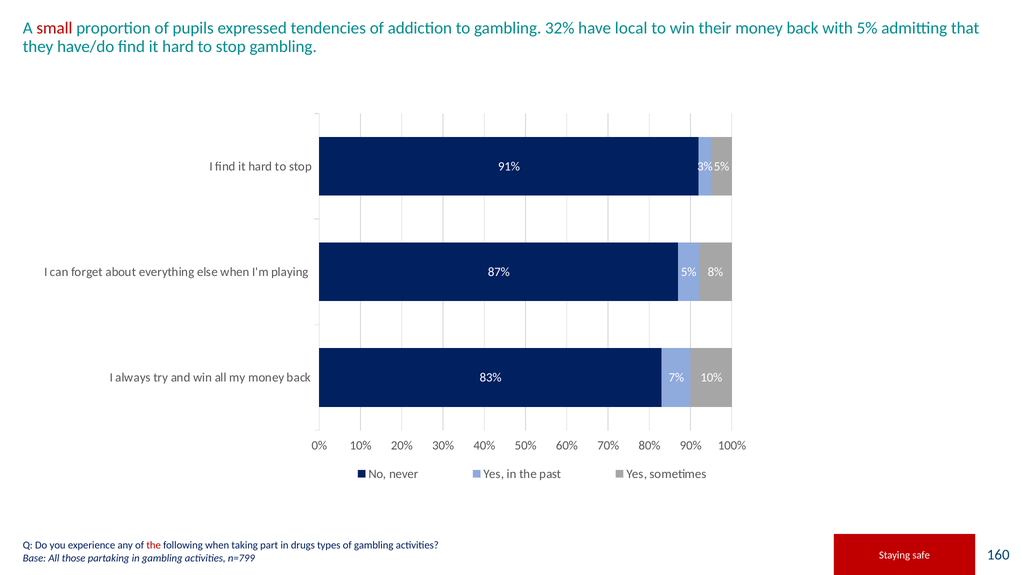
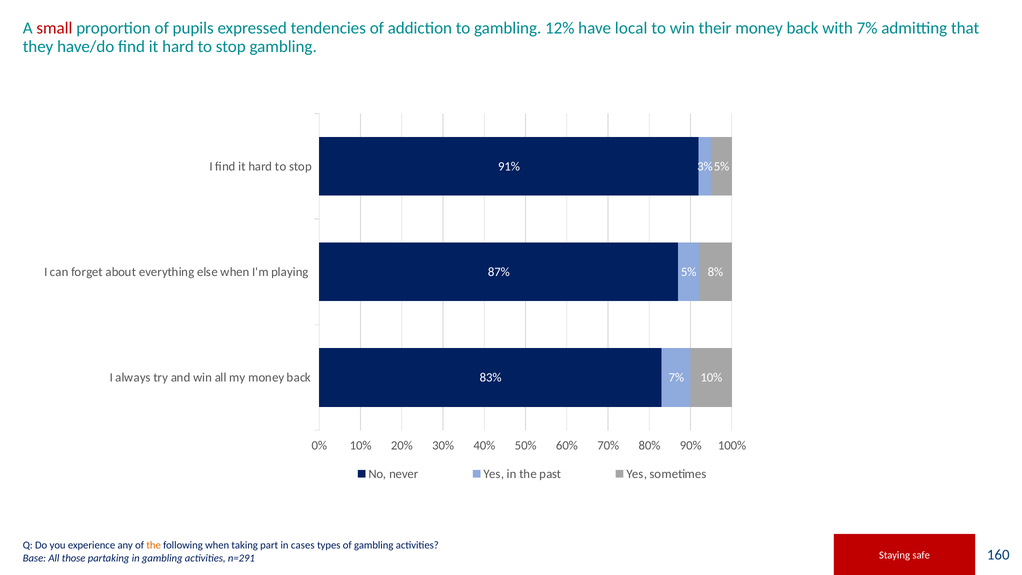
32%: 32% -> 12%
with 5%: 5% -> 7%
the at (154, 545) colour: red -> orange
drugs: drugs -> cases
n=799: n=799 -> n=291
